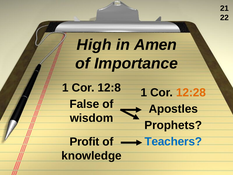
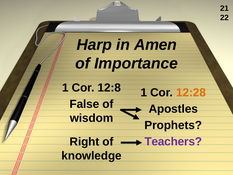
High: High -> Harp
Teachers colour: blue -> purple
Profit: Profit -> Right
